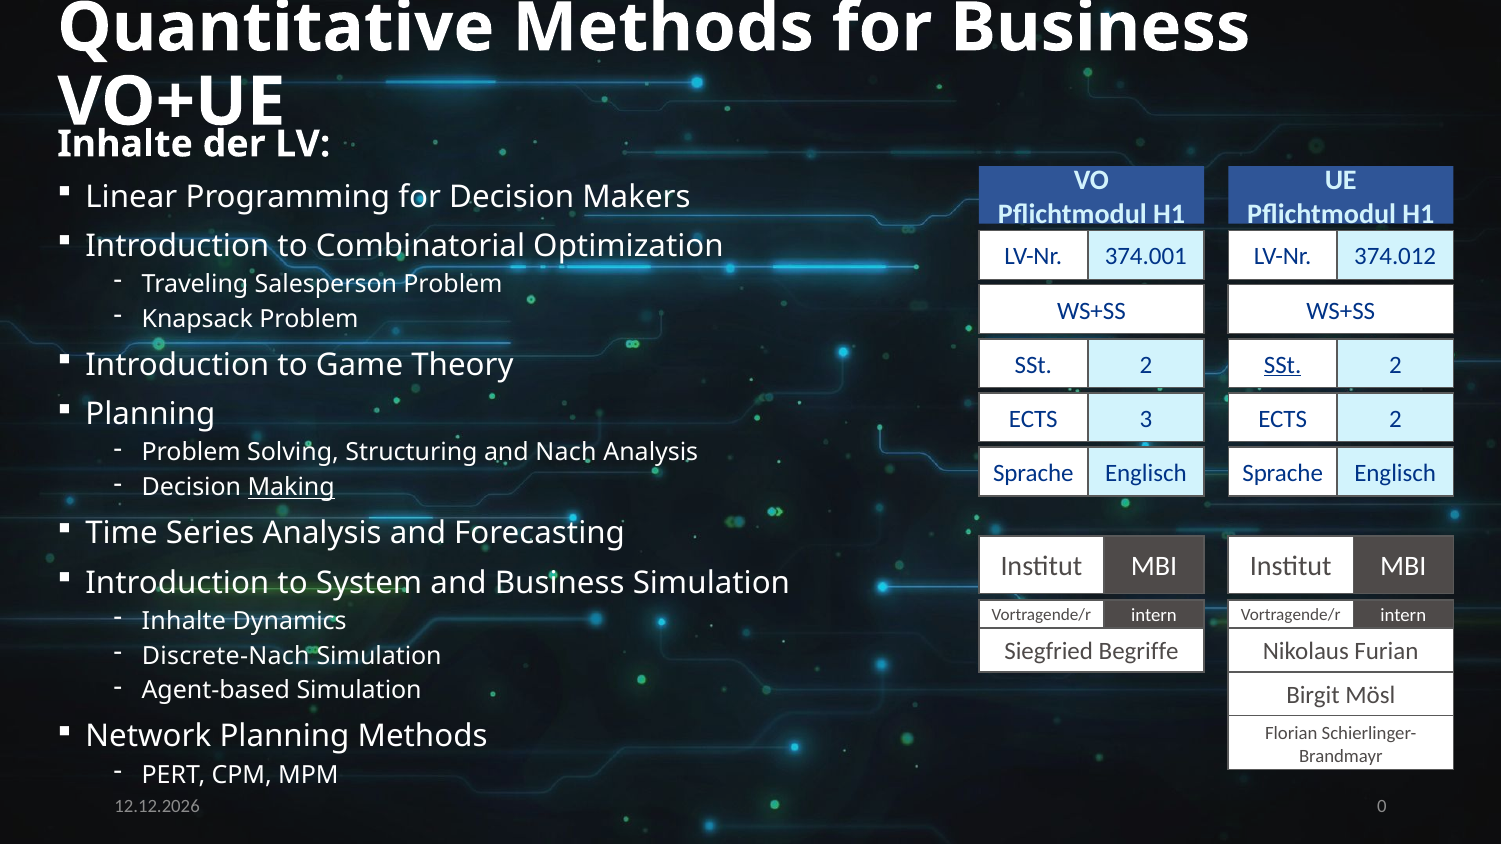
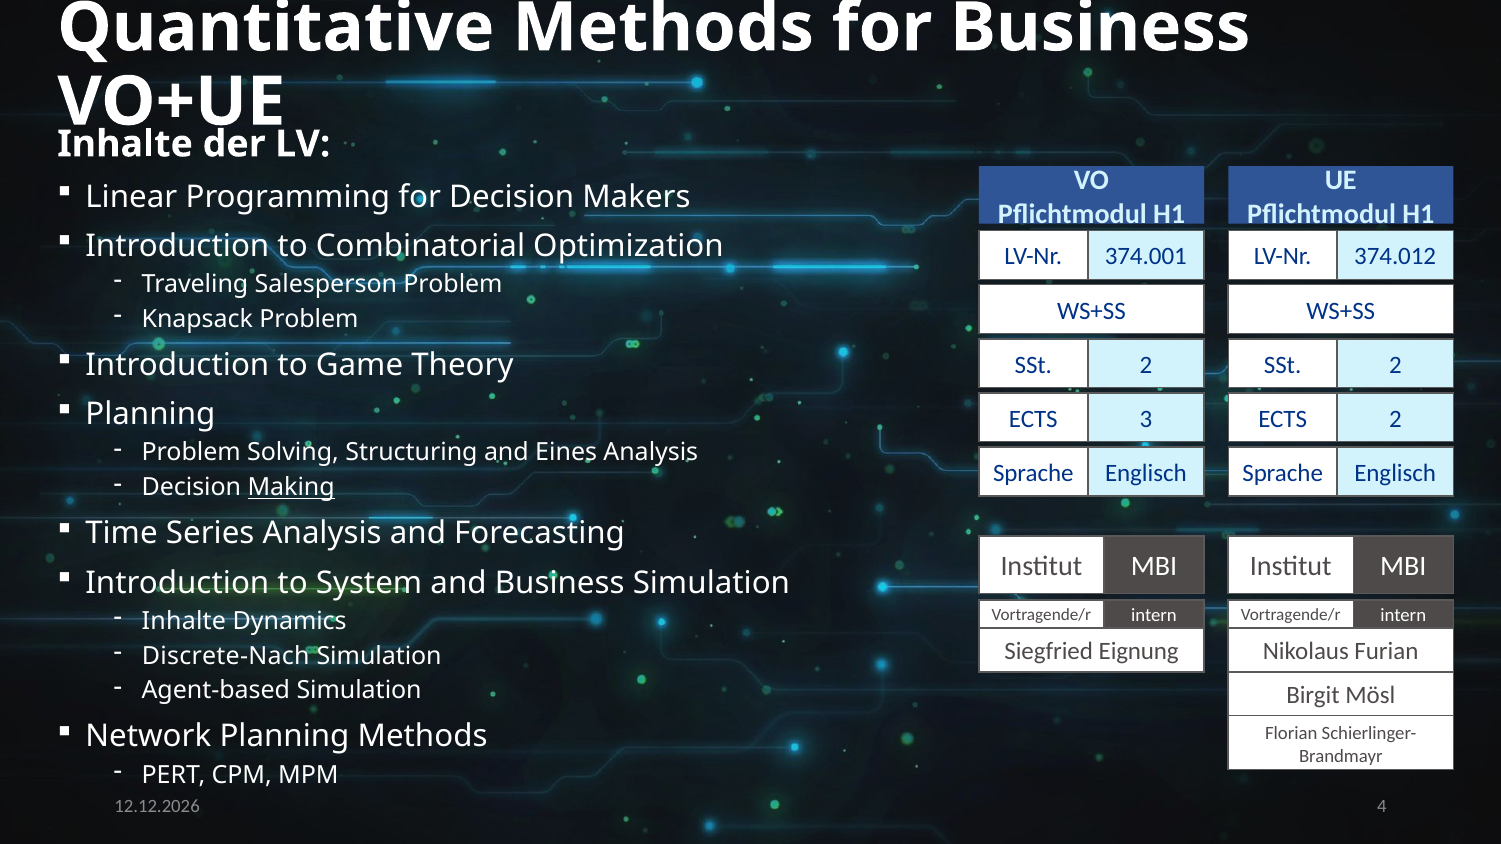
SSt at (1283, 365) underline: present -> none
Nach: Nach -> Eines
Begriffe: Begriffe -> Eignung
0: 0 -> 4
